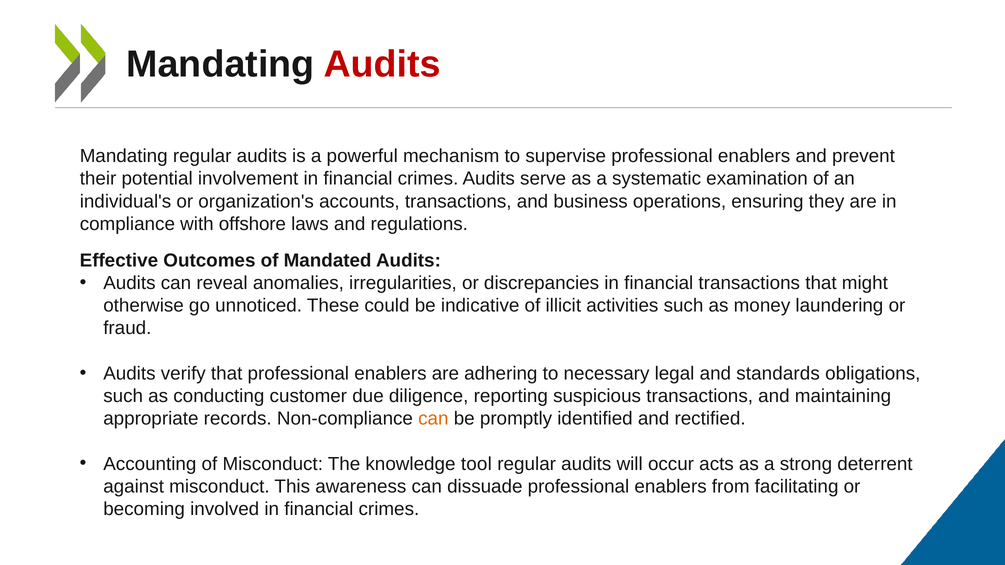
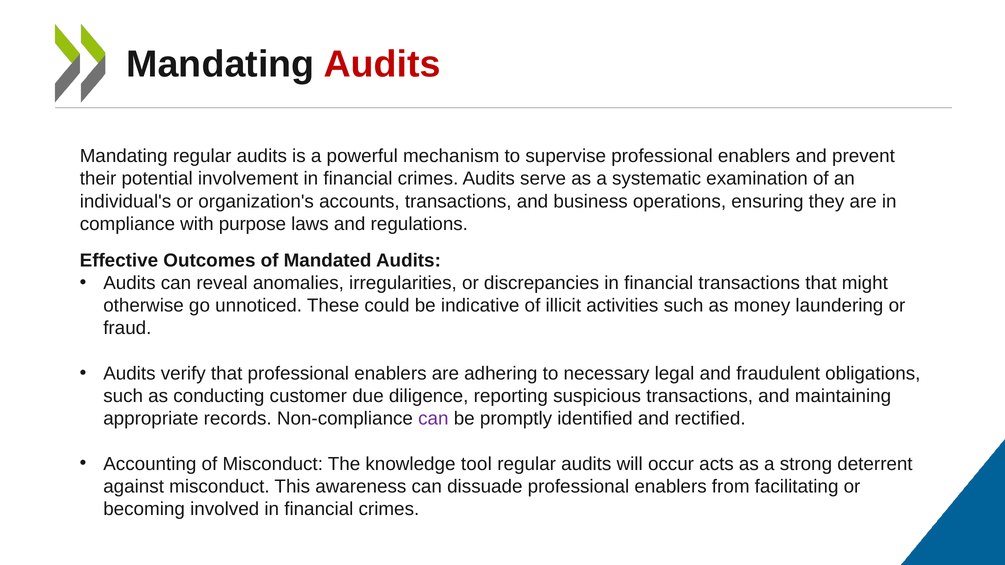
offshore: offshore -> purpose
standards: standards -> fraudulent
can at (433, 419) colour: orange -> purple
